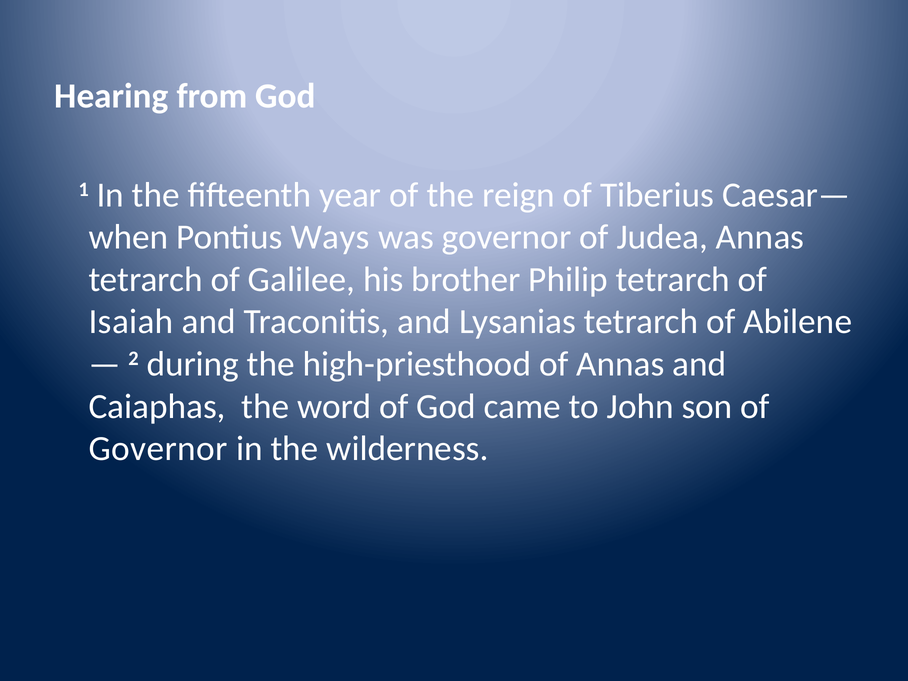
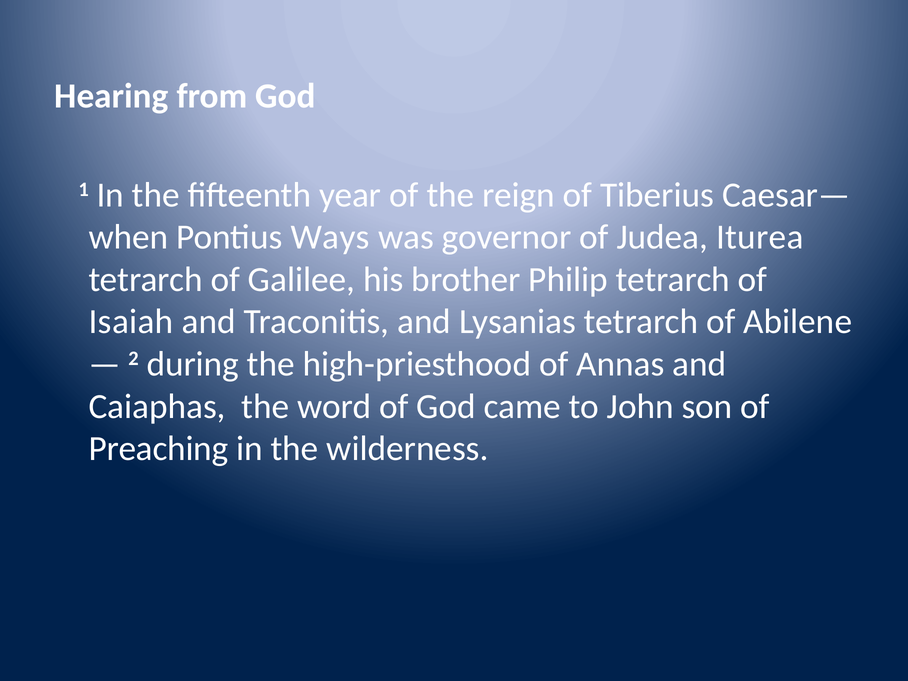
Judea Annas: Annas -> Iturea
Governor at (158, 449): Governor -> Preaching
